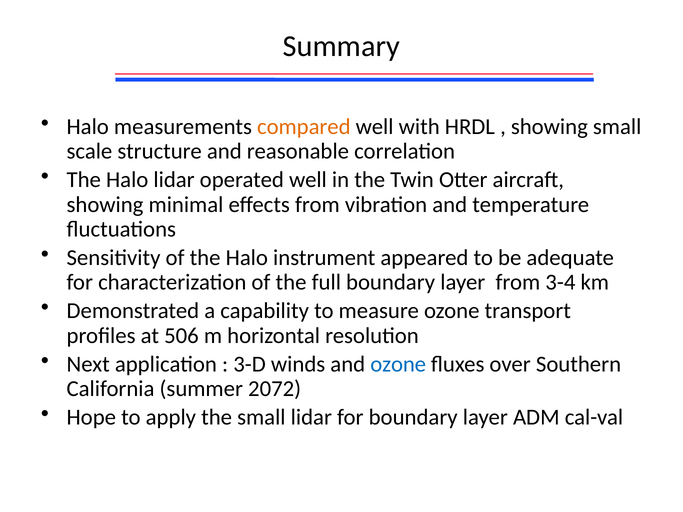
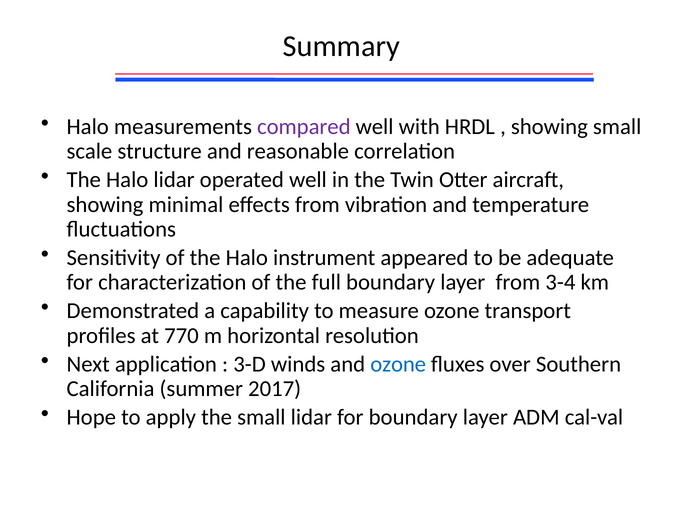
compared colour: orange -> purple
506: 506 -> 770
2072: 2072 -> 2017
